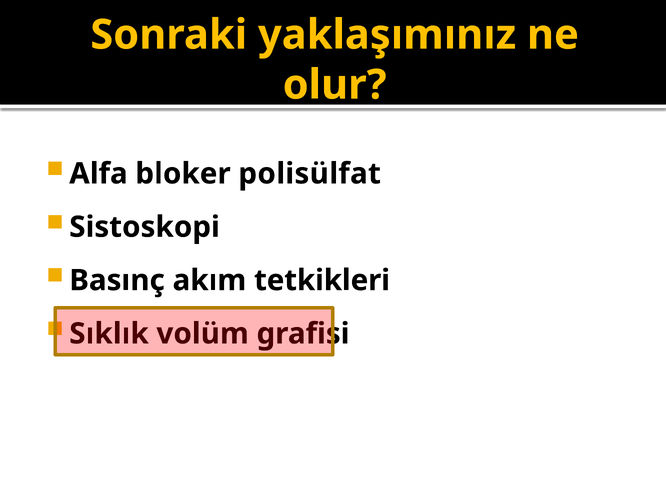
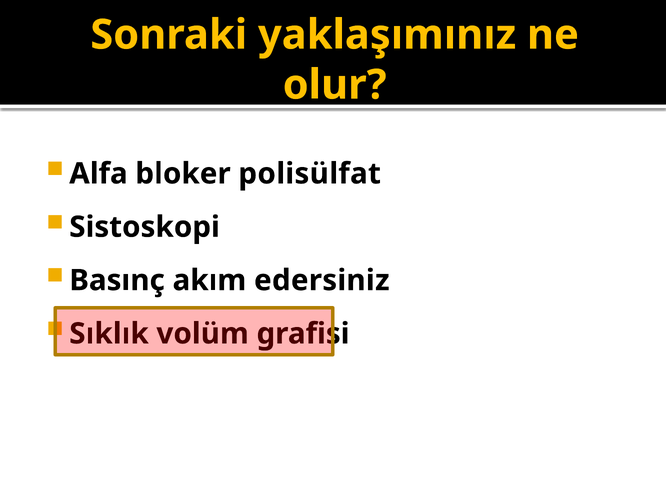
tetkikleri: tetkikleri -> edersiniz
